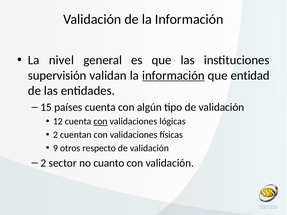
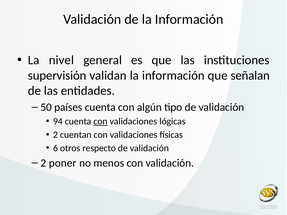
información at (173, 76) underline: present -> none
entidad: entidad -> señalan
15: 15 -> 50
12: 12 -> 94
9: 9 -> 6
sector: sector -> poner
cuanto: cuanto -> menos
